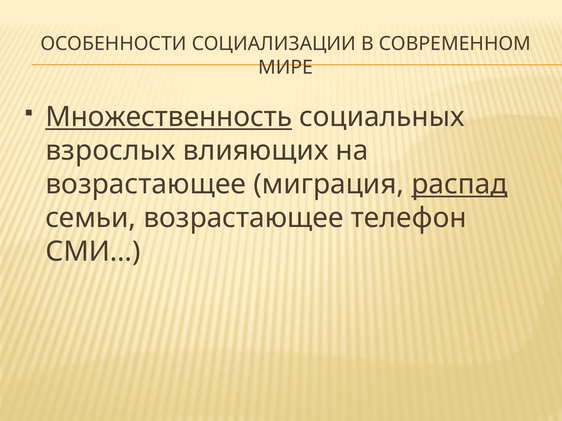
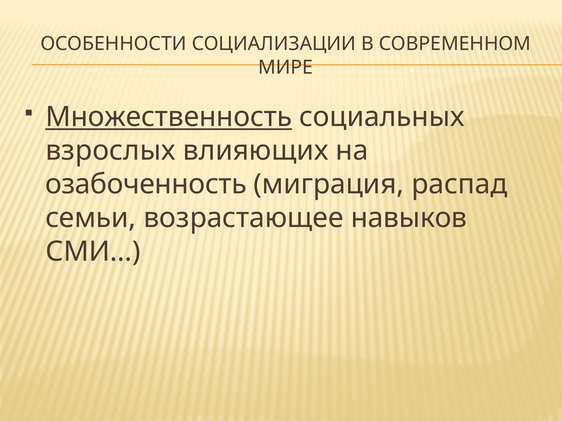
возрастающее at (146, 185): возрастающее -> озабоченность
распад underline: present -> none
телефон: телефон -> навыков
